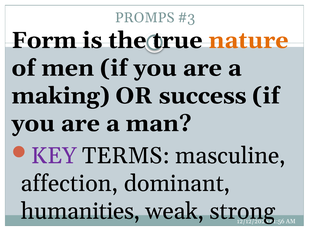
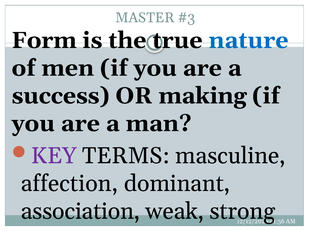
PROMPS: PROMPS -> MASTER
nature colour: orange -> blue
making: making -> success
success: success -> making
humanities: humanities -> association
